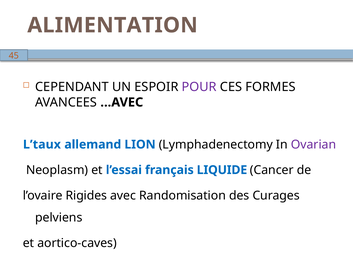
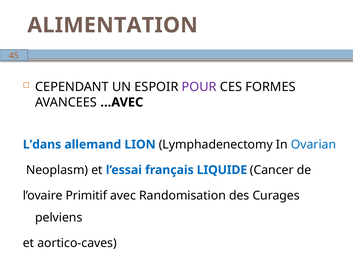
L’taux: L’taux -> L’dans
Ovarian colour: purple -> blue
Rigides: Rigides -> Primitif
